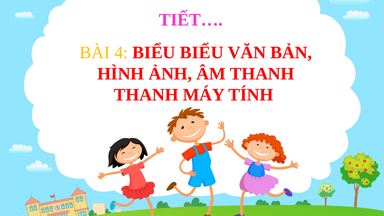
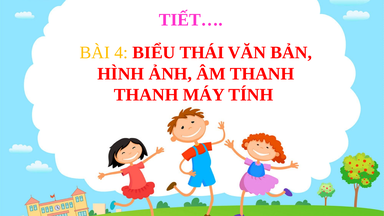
BIỂU BIỂU: BIỂU -> THÁI
